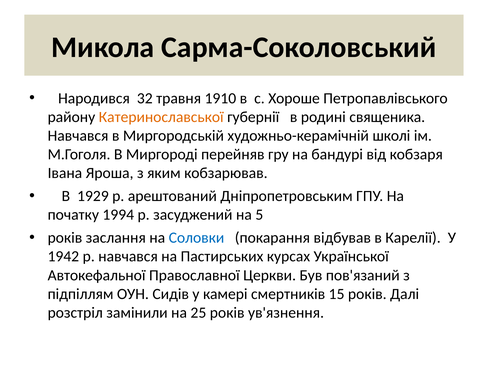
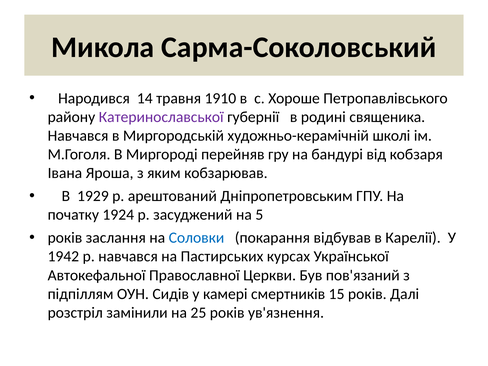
32: 32 -> 14
Катеринославської colour: orange -> purple
1994: 1994 -> 1924
